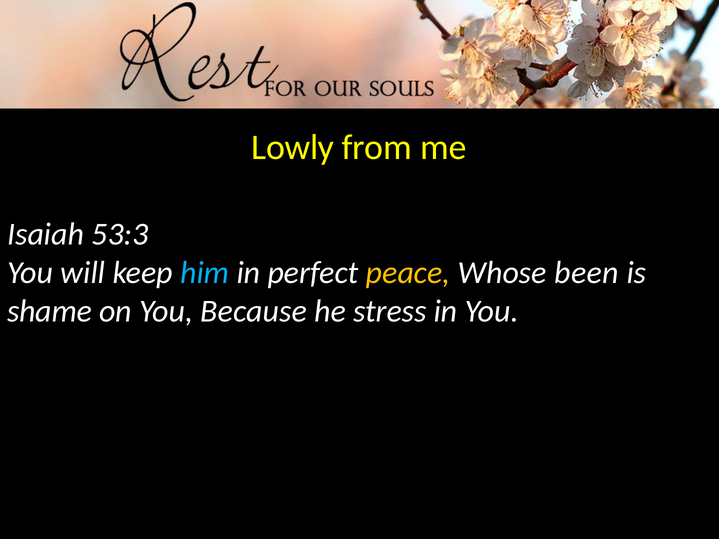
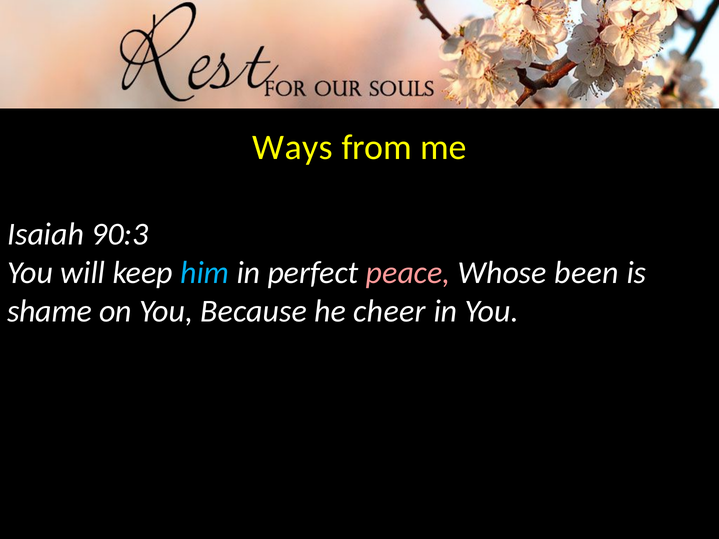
Lowly: Lowly -> Ways
53:3: 53:3 -> 90:3
peace colour: yellow -> pink
stress: stress -> cheer
